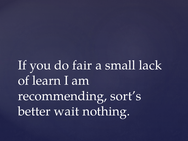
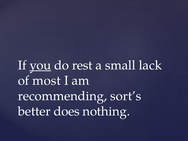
you underline: none -> present
fair: fair -> rest
learn: learn -> most
wait: wait -> does
